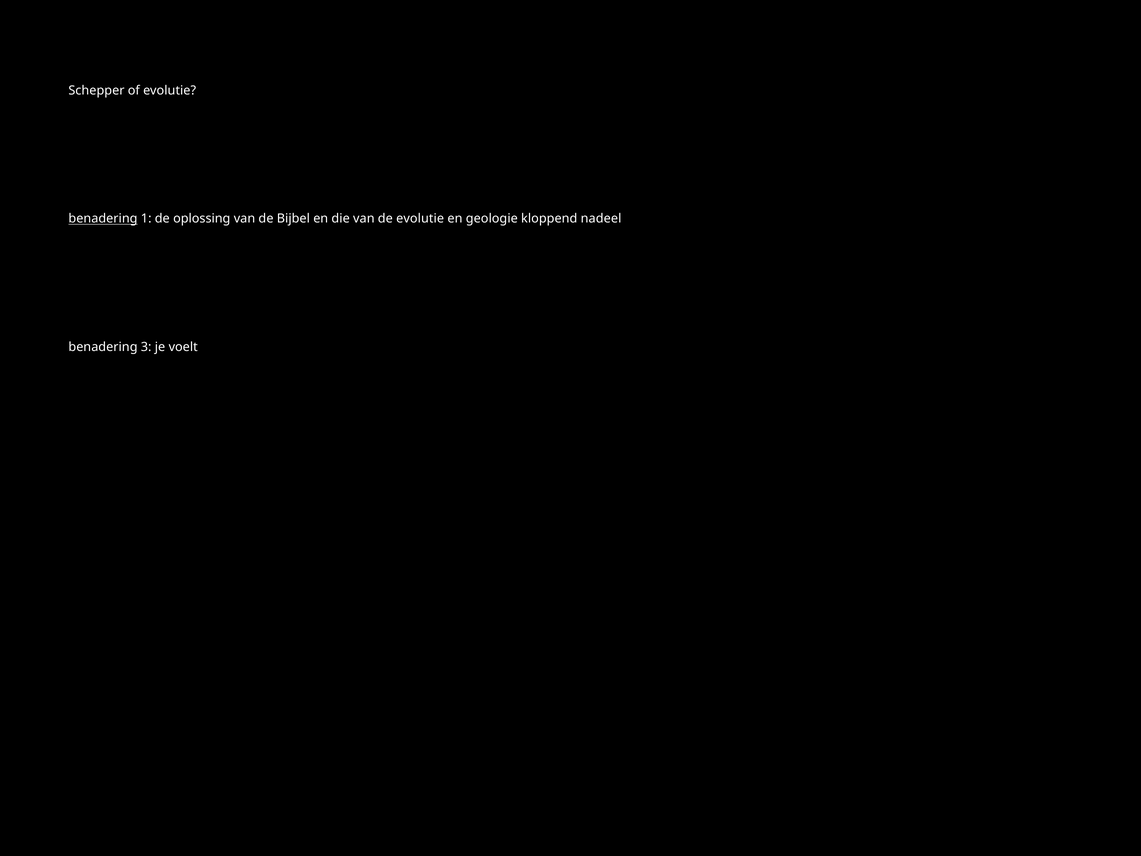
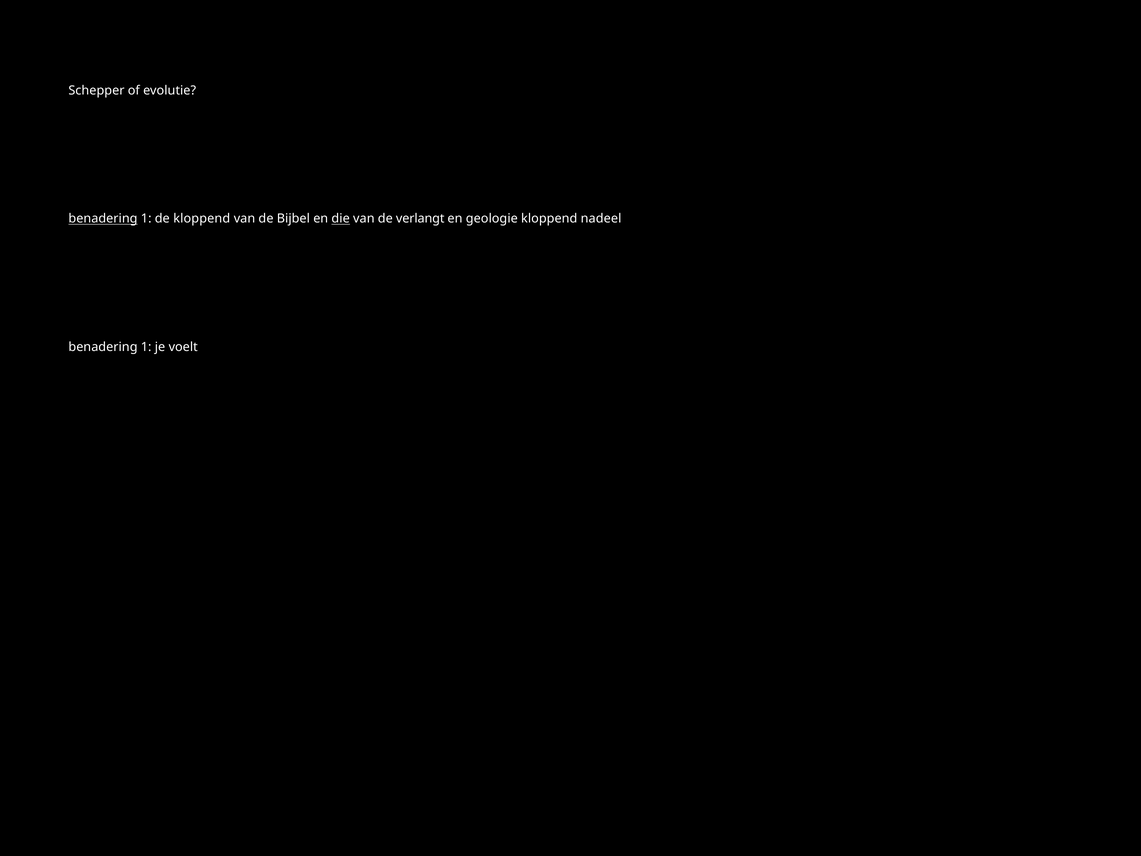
de oplossing: oplossing -> kloppend
die underline: none -> present
de evolutie: evolutie -> verlangt
3 at (146, 347): 3 -> 1
